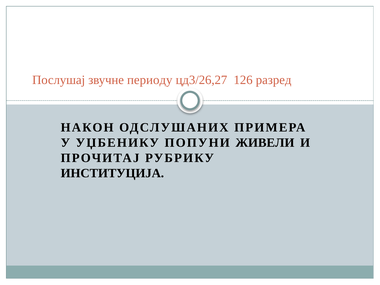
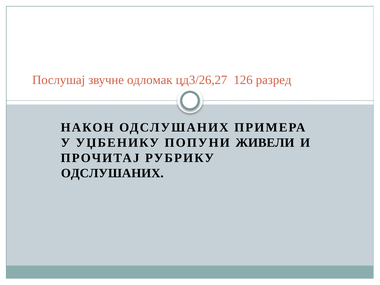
периоду: периоду -> одломак
ИНСТИТУЦИЈА at (112, 173): ИНСТИТУЦИЈА -> ОДСЛУШАНИХ
